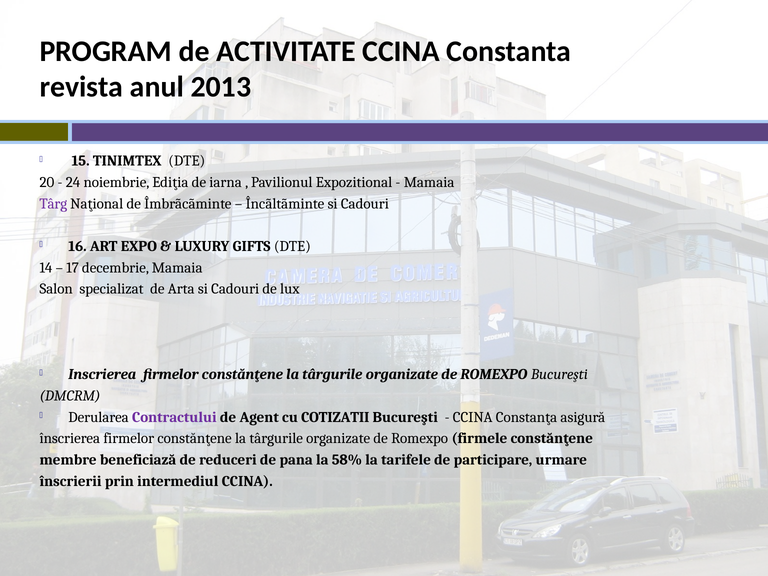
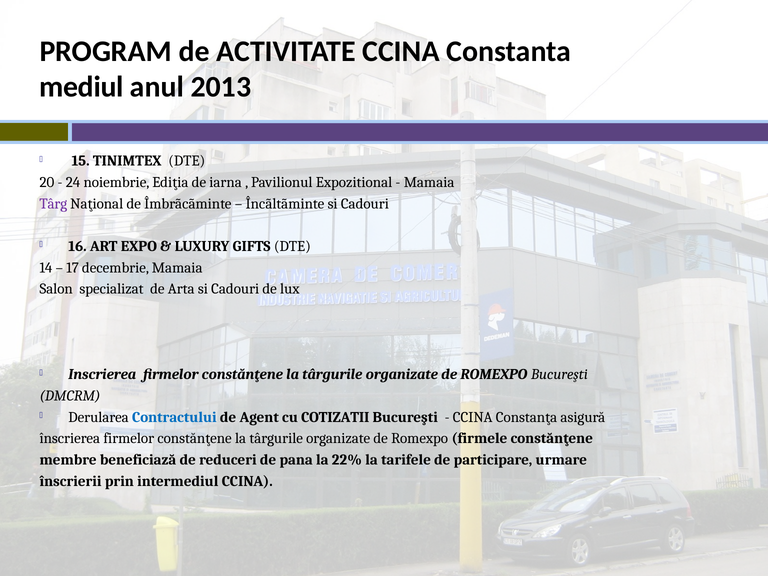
revista: revista -> mediul
Contractului colour: purple -> blue
58%: 58% -> 22%
